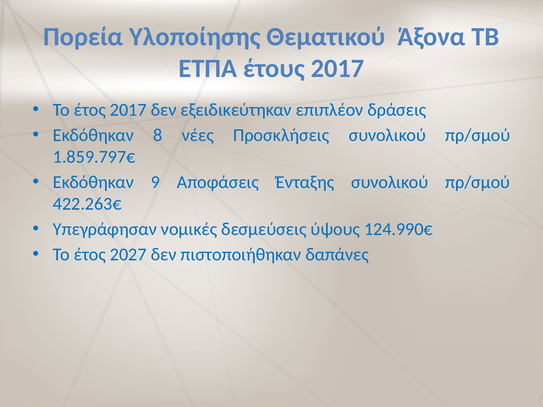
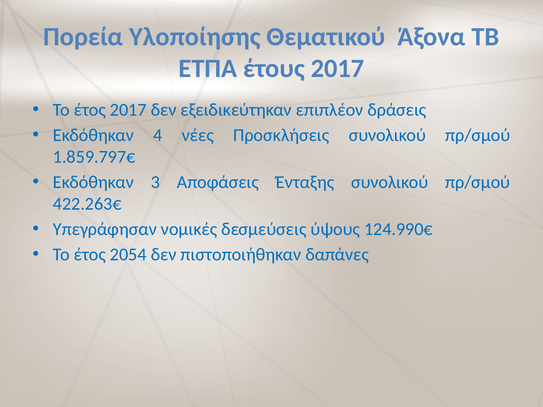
8: 8 -> 4
9: 9 -> 3
2027: 2027 -> 2054
